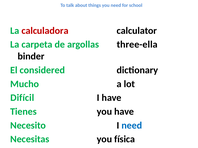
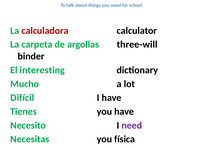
three-ella: three-ella -> three-will
considered: considered -> interesting
need at (132, 126) colour: blue -> purple
